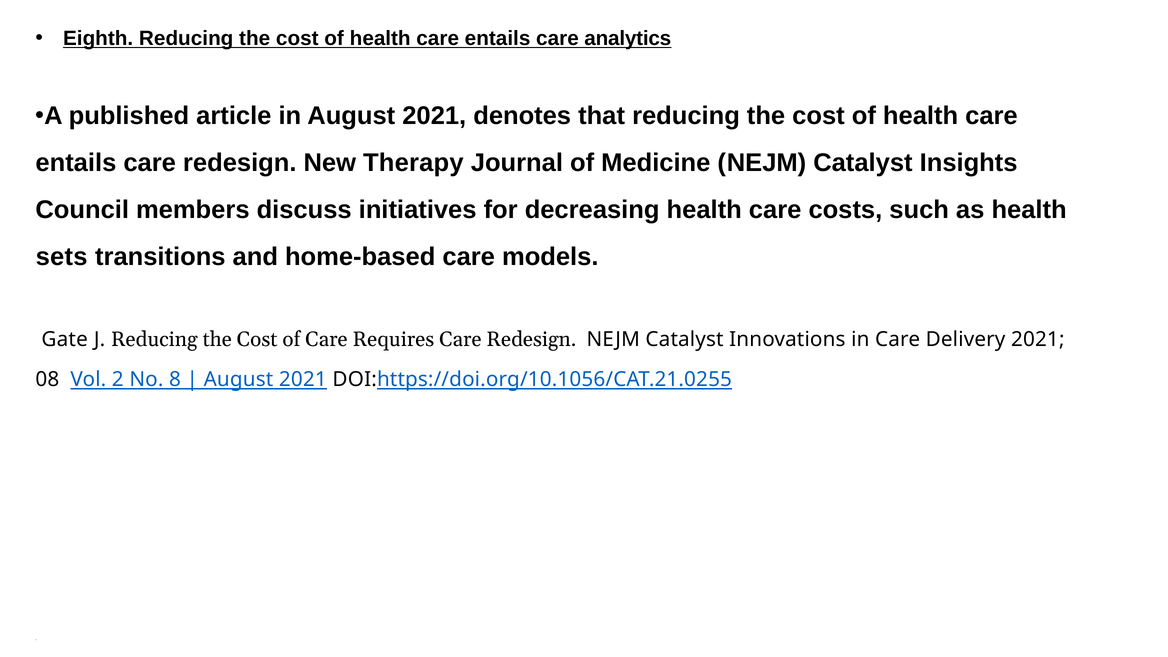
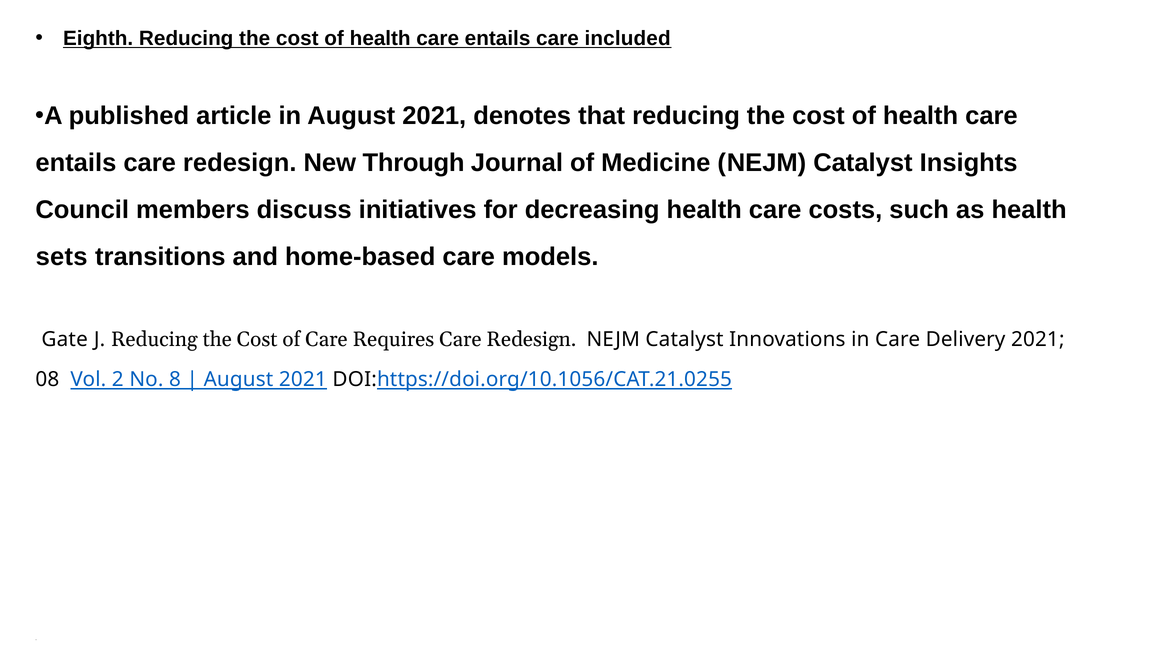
analytics: analytics -> included
Therapy: Therapy -> Through
